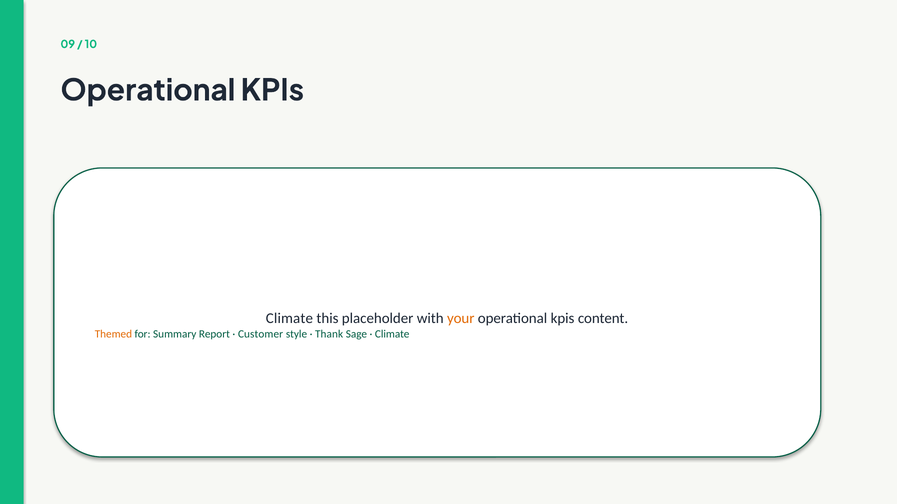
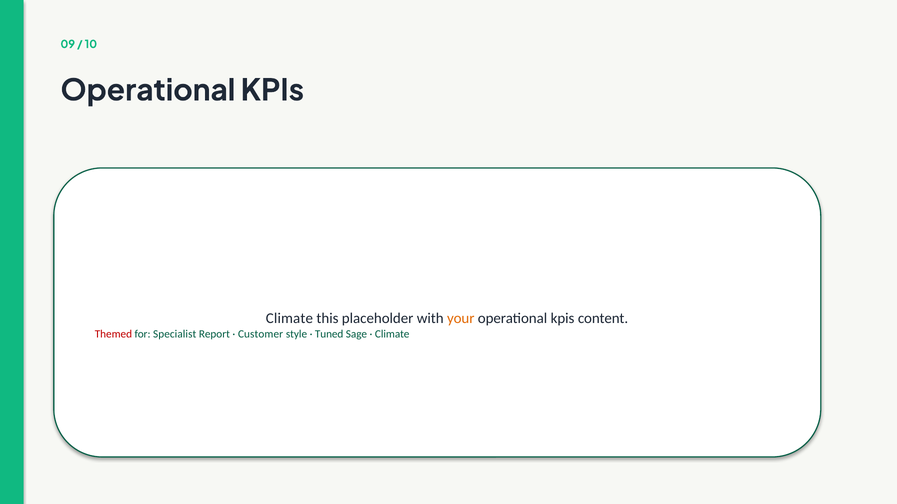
Themed colour: orange -> red
Summary: Summary -> Specialist
Thank: Thank -> Tuned
